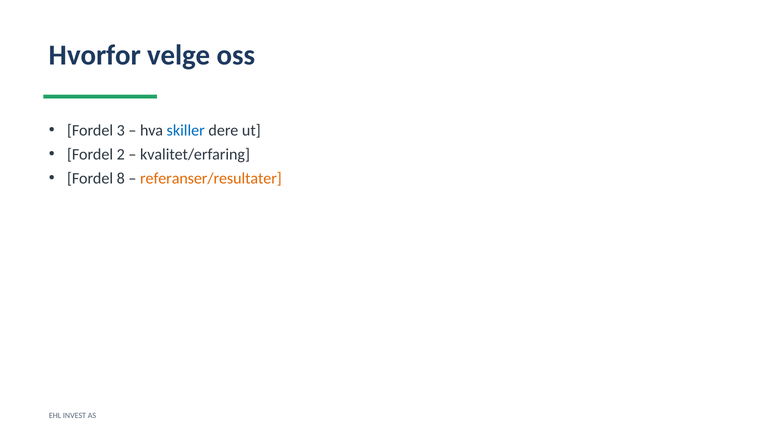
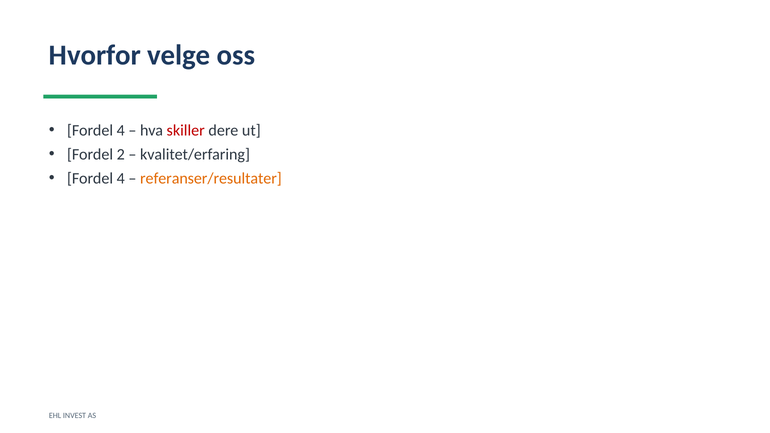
3 at (121, 130): 3 -> 4
skiller colour: blue -> red
8 at (121, 179): 8 -> 4
